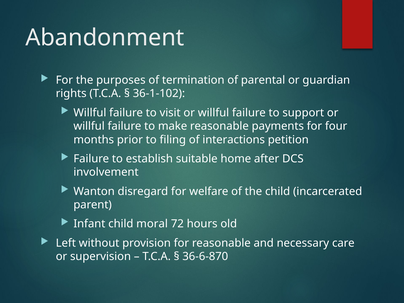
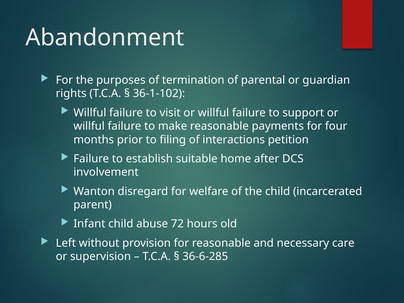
moral: moral -> abuse
36-6-870: 36-6-870 -> 36-6-285
